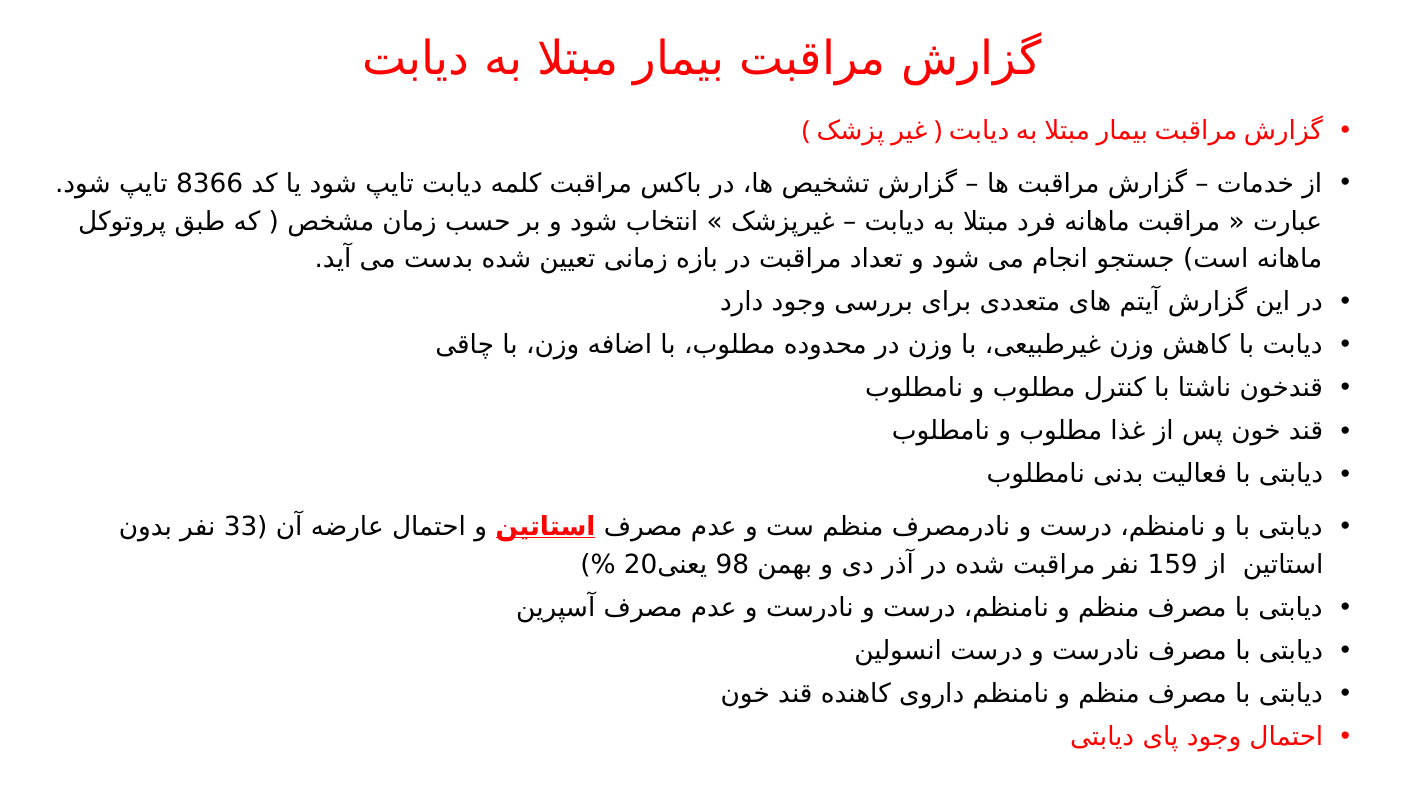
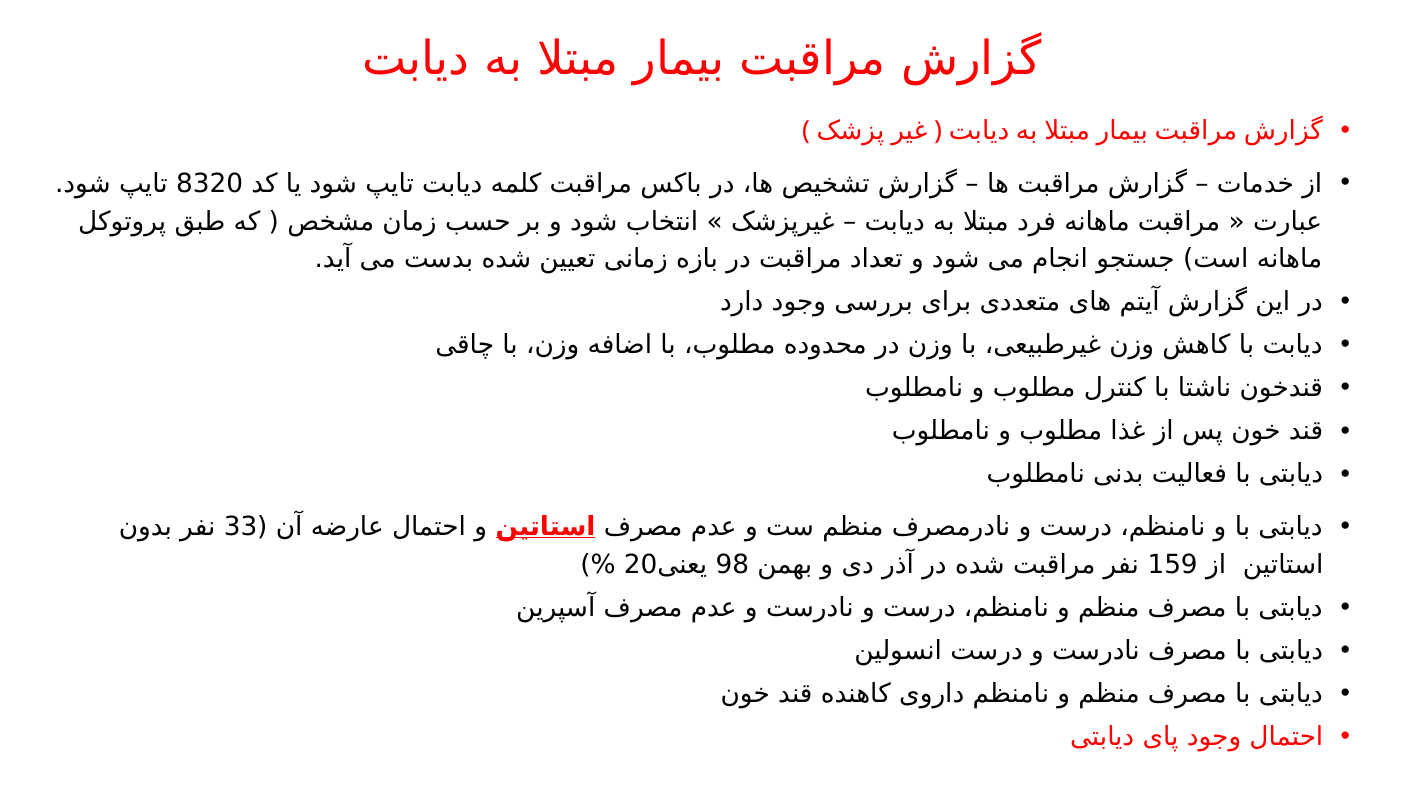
8366: 8366 -> 8320
